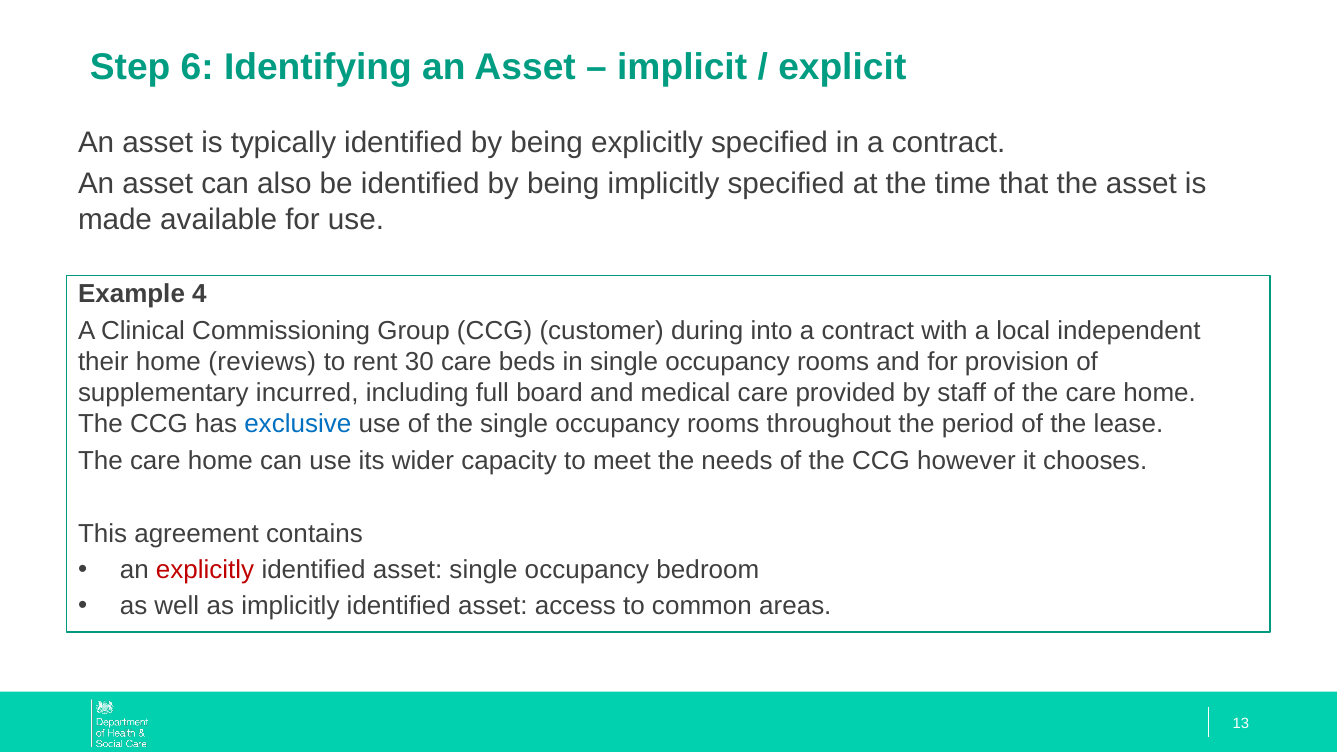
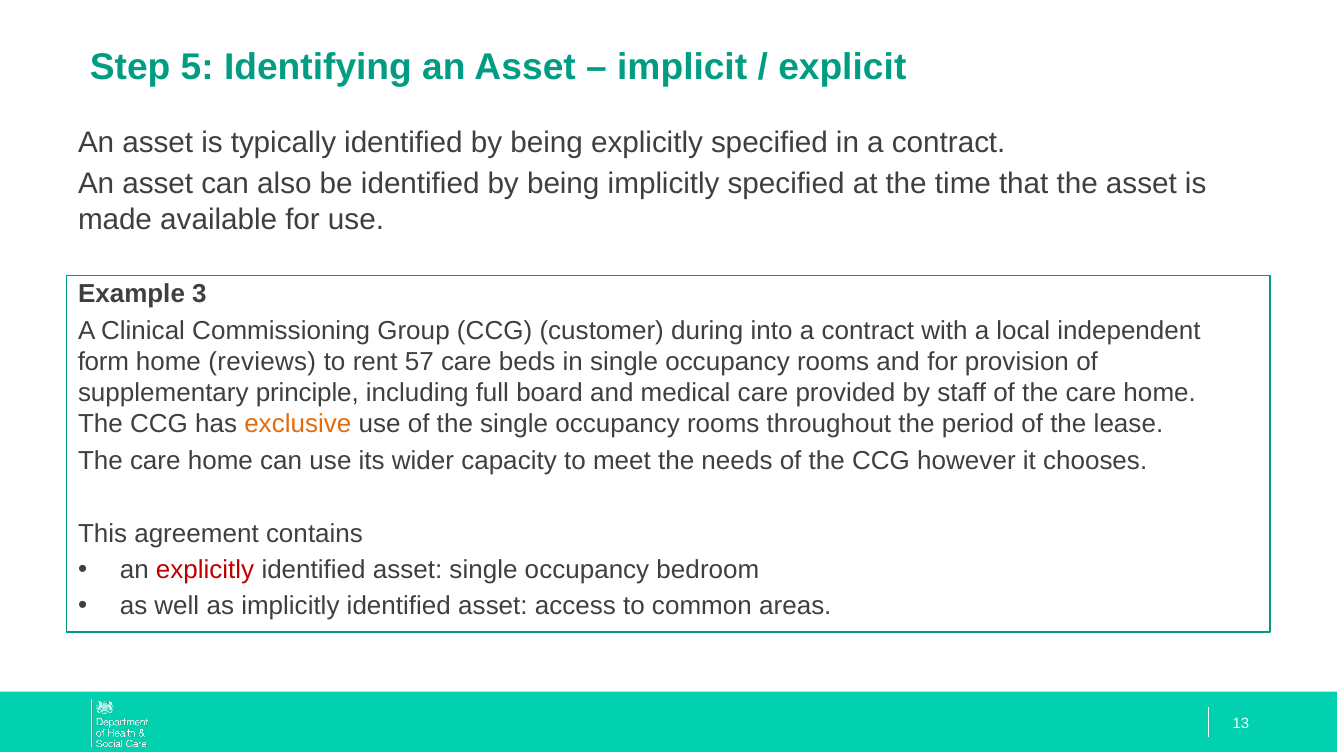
6: 6 -> 5
4: 4 -> 3
their: their -> form
30: 30 -> 57
incurred: incurred -> principle
exclusive colour: blue -> orange
